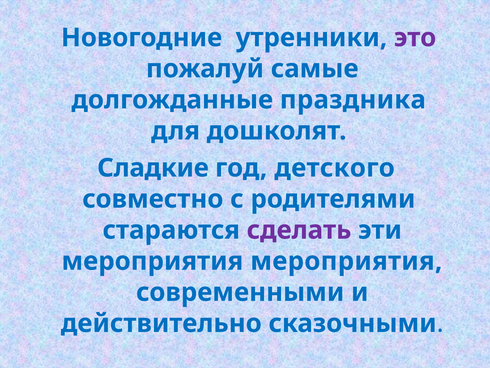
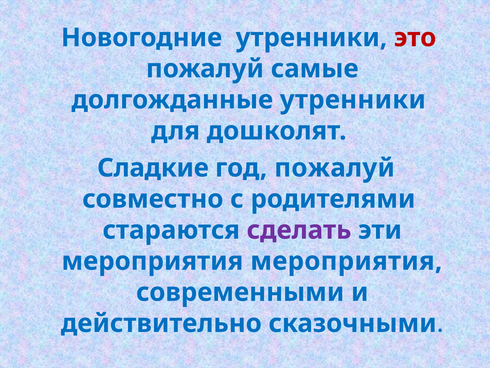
это colour: purple -> red
долгожданные праздника: праздника -> утренники
год детского: детского -> пожалуй
